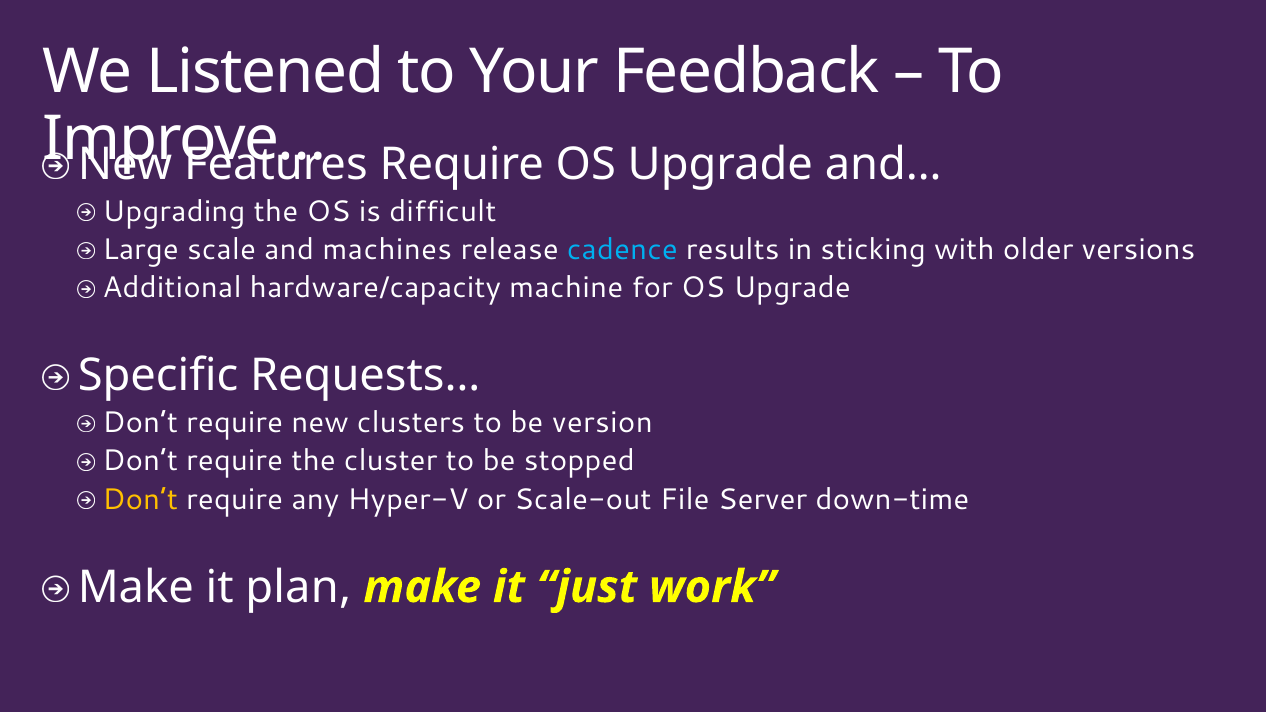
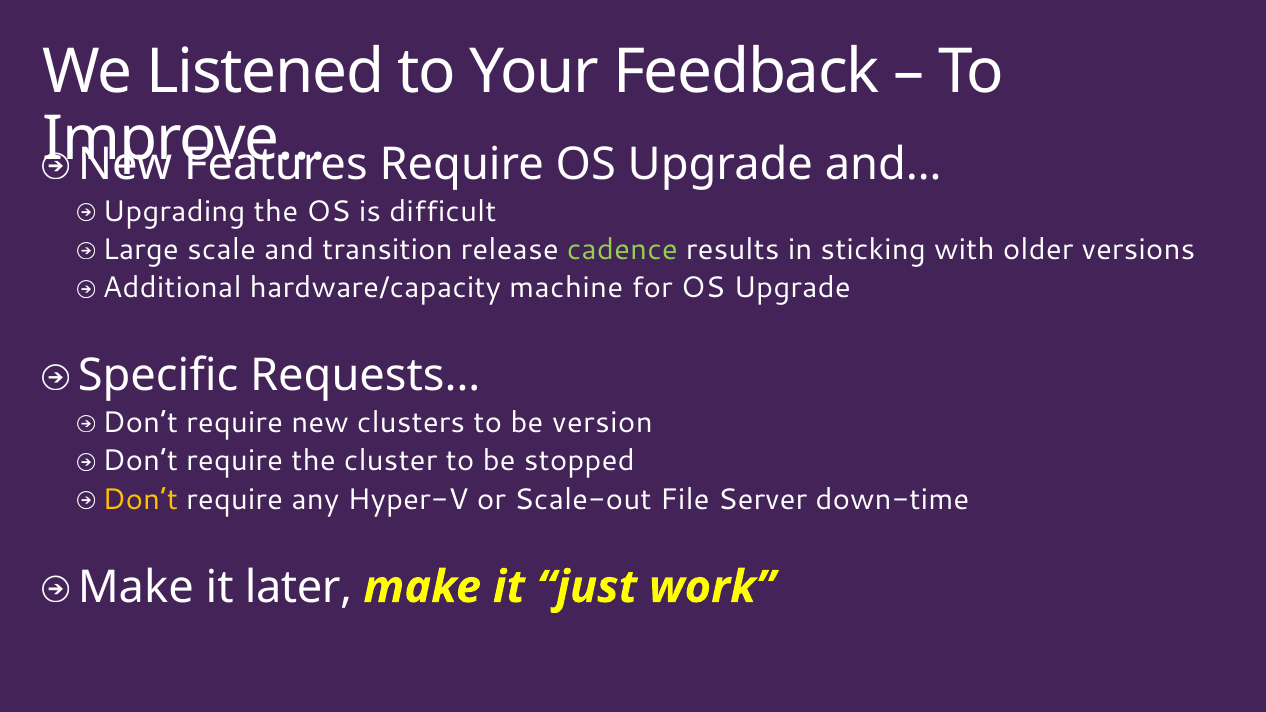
machines: machines -> transition
cadence colour: light blue -> light green
plan: plan -> later
